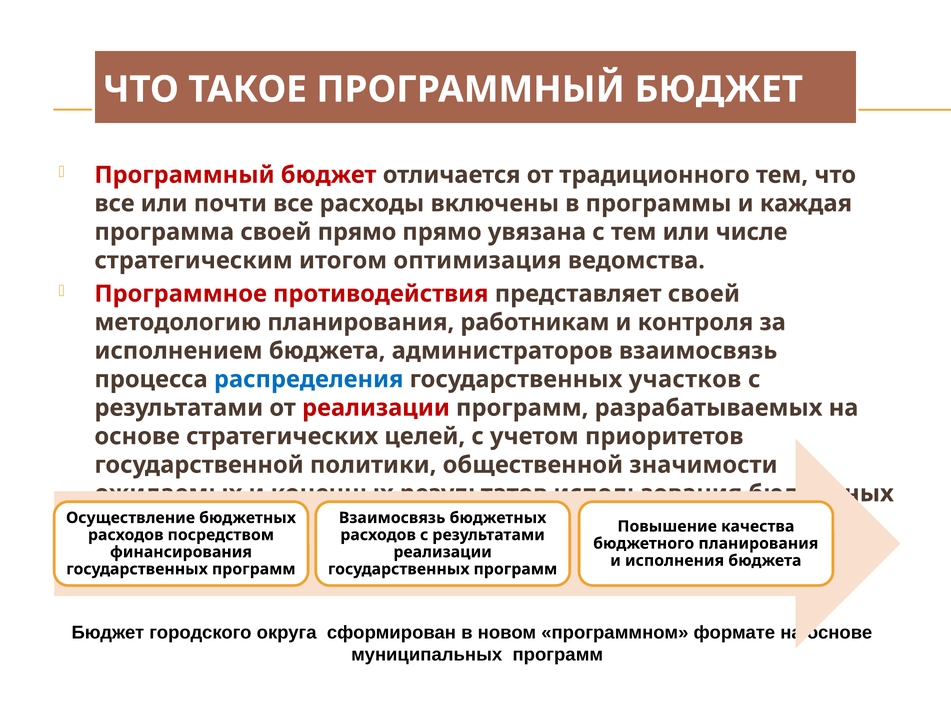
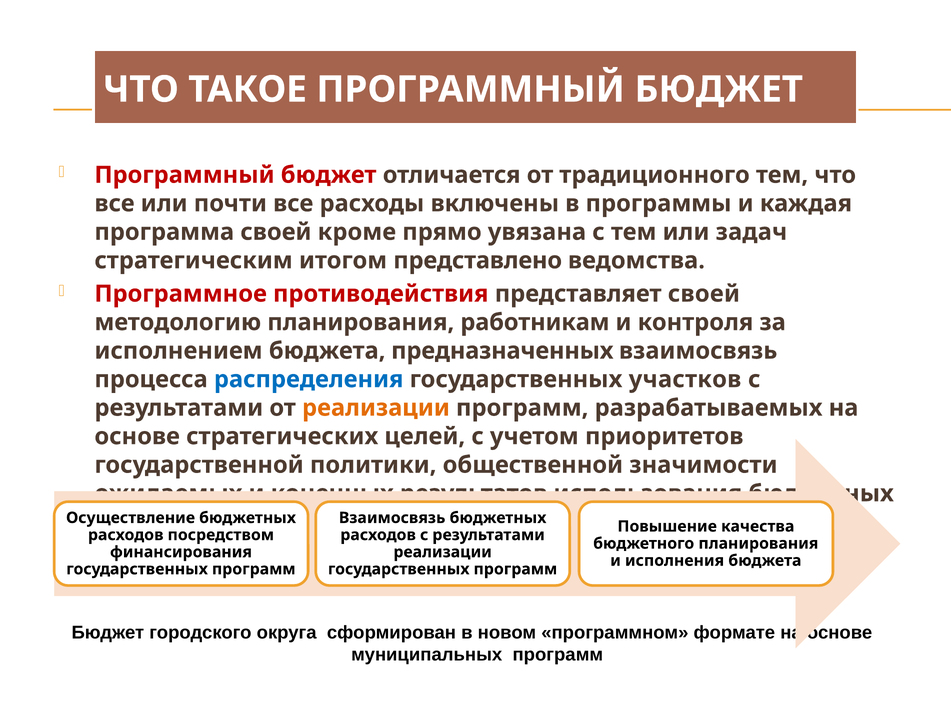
своей прямо: прямо -> кроме
числе: числе -> задач
оптимизация: оптимизация -> представлено
администраторов: администраторов -> предназначенных
реализации at (376, 408) colour: red -> orange
